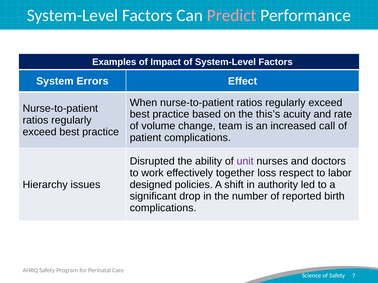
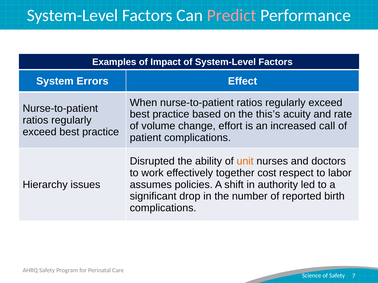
team: team -> effort
unit colour: purple -> orange
loss: loss -> cost
designed: designed -> assumes
